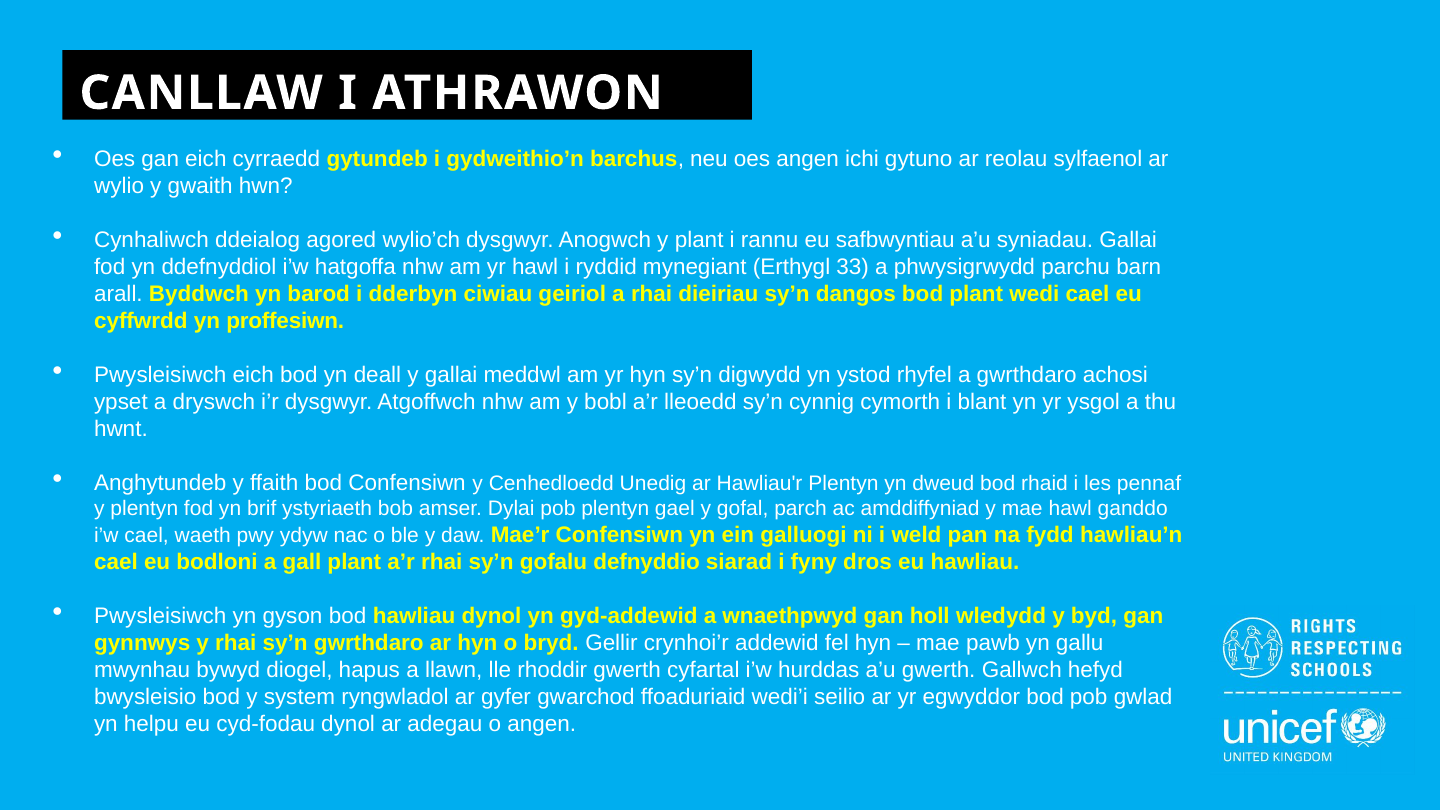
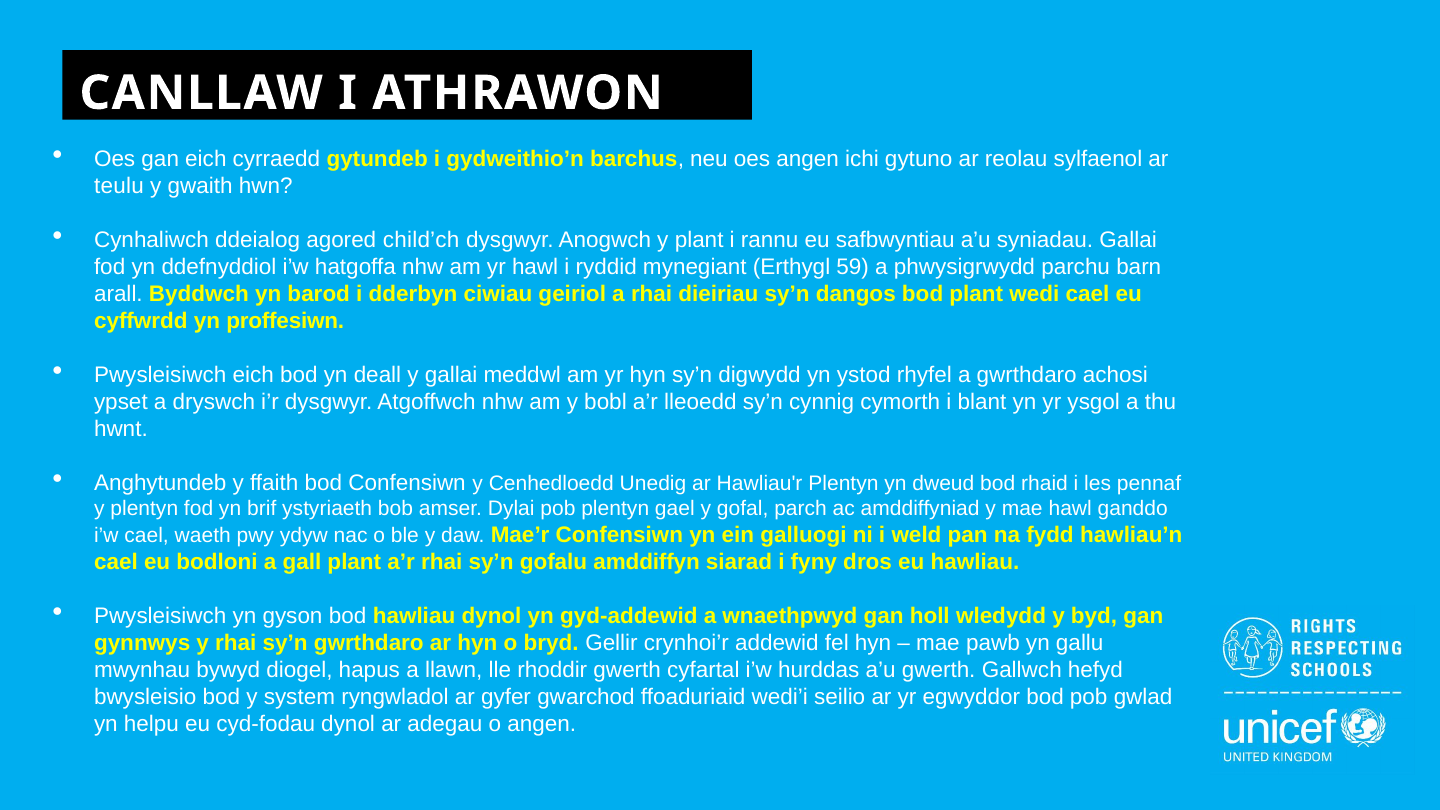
wylio: wylio -> teulu
wylio’ch: wylio’ch -> child’ch
33: 33 -> 59
defnyddio: defnyddio -> amddiffyn
